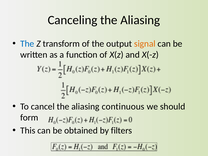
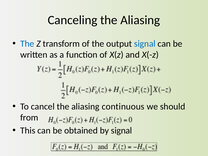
signal at (145, 44) colour: orange -> blue
form: form -> from
by filters: filters -> signal
